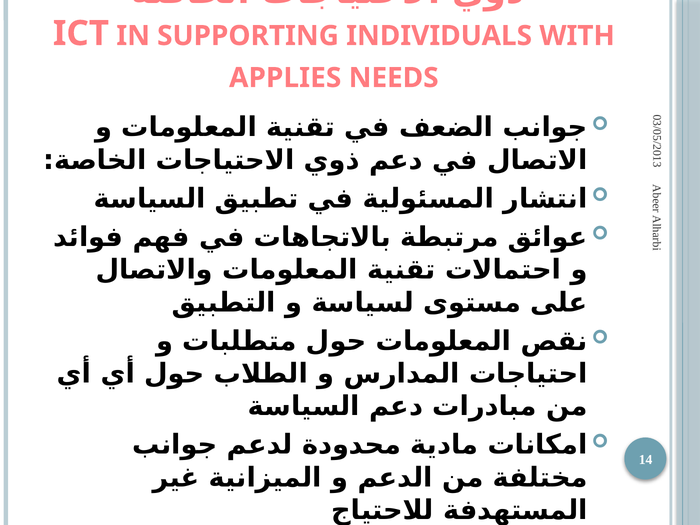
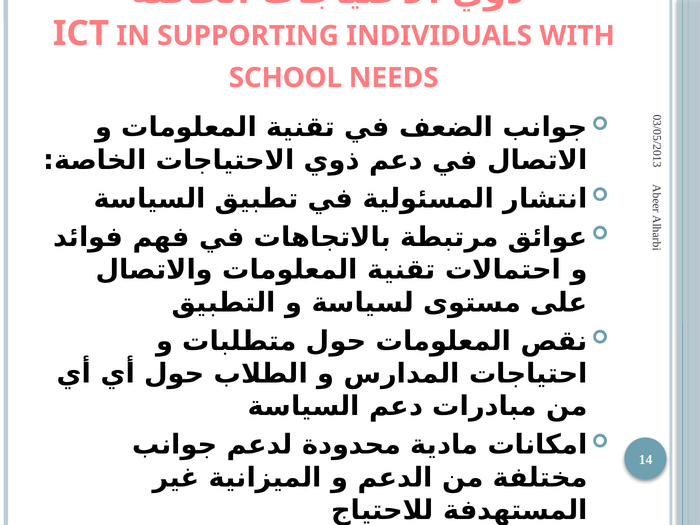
APPLIES: APPLIES -> SCHOOL
